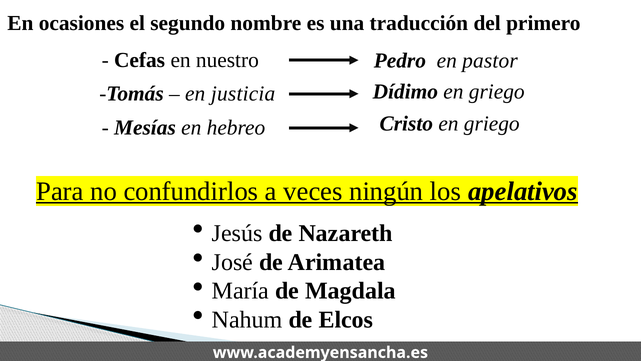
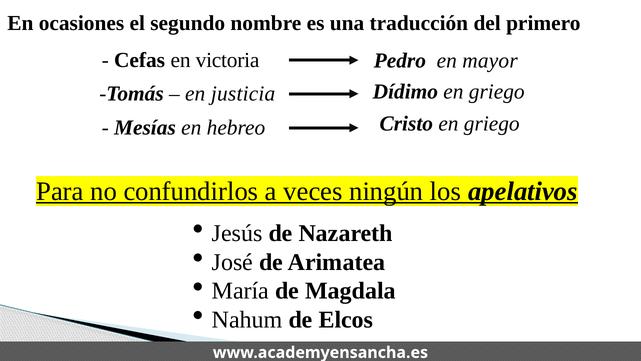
nuestro: nuestro -> victoria
pastor: pastor -> mayor
